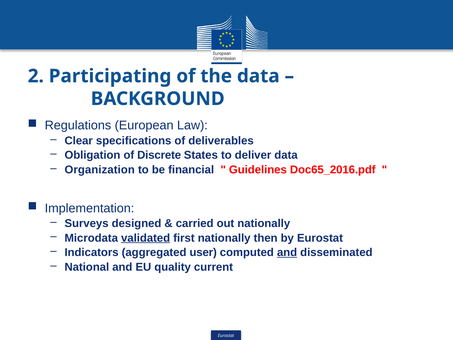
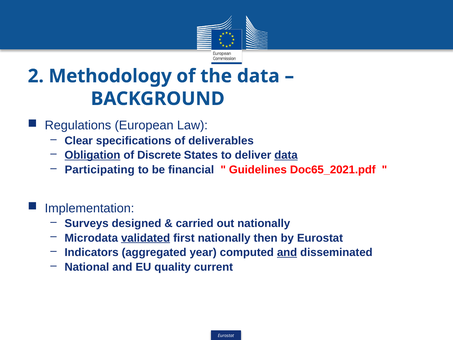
Participating: Participating -> Methodology
Obligation underline: none -> present
data at (286, 155) underline: none -> present
Organization: Organization -> Participating
Doc65_2016.pdf: Doc65_2016.pdf -> Doc65_2021.pdf
user: user -> year
